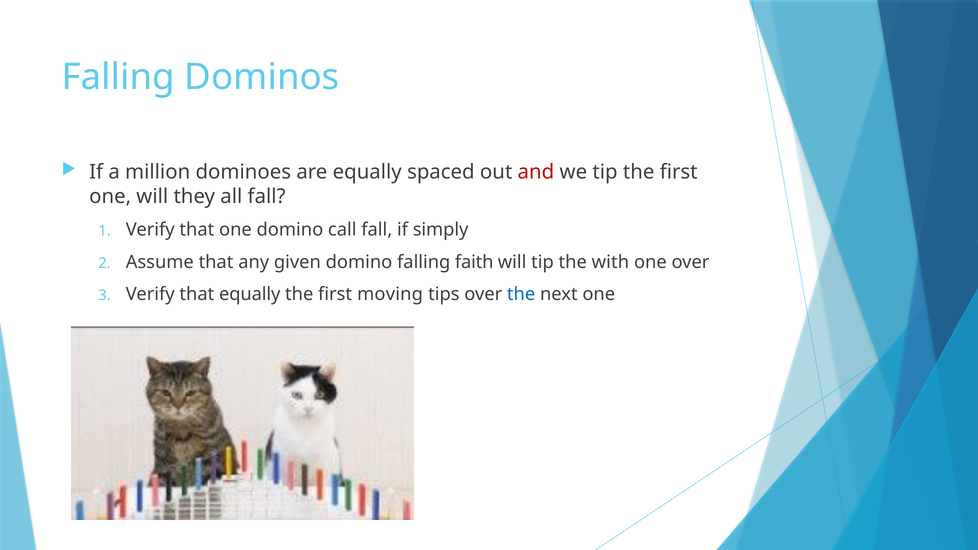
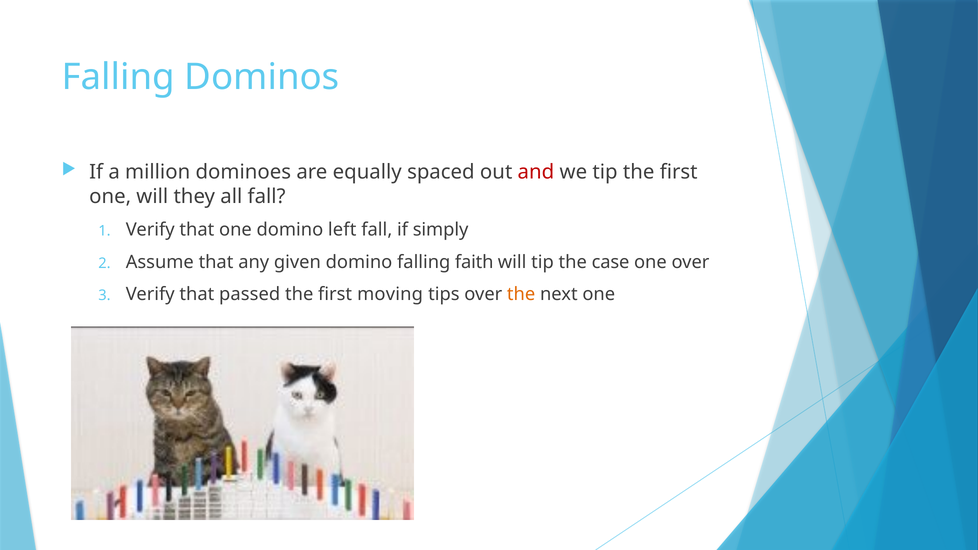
call: call -> left
with: with -> case
that equally: equally -> passed
the at (521, 294) colour: blue -> orange
